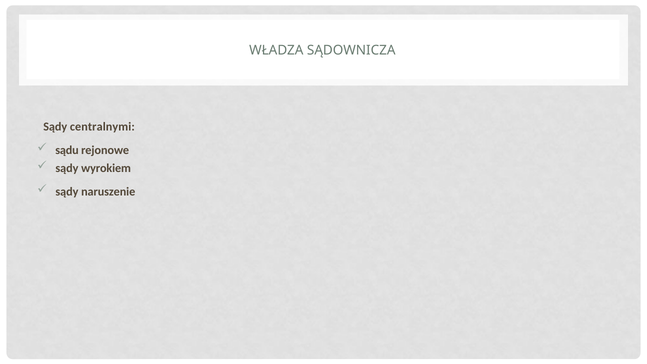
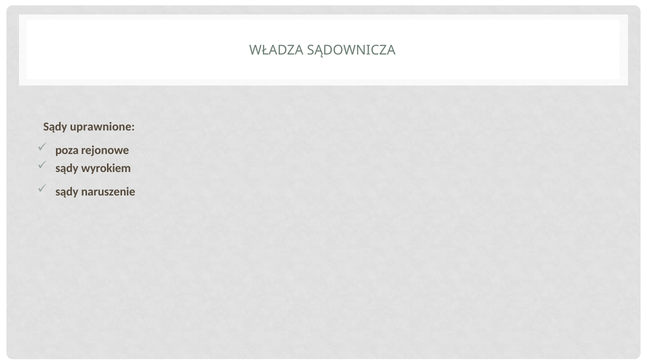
centralnymi: centralnymi -> uprawnione
sądu: sądu -> poza
